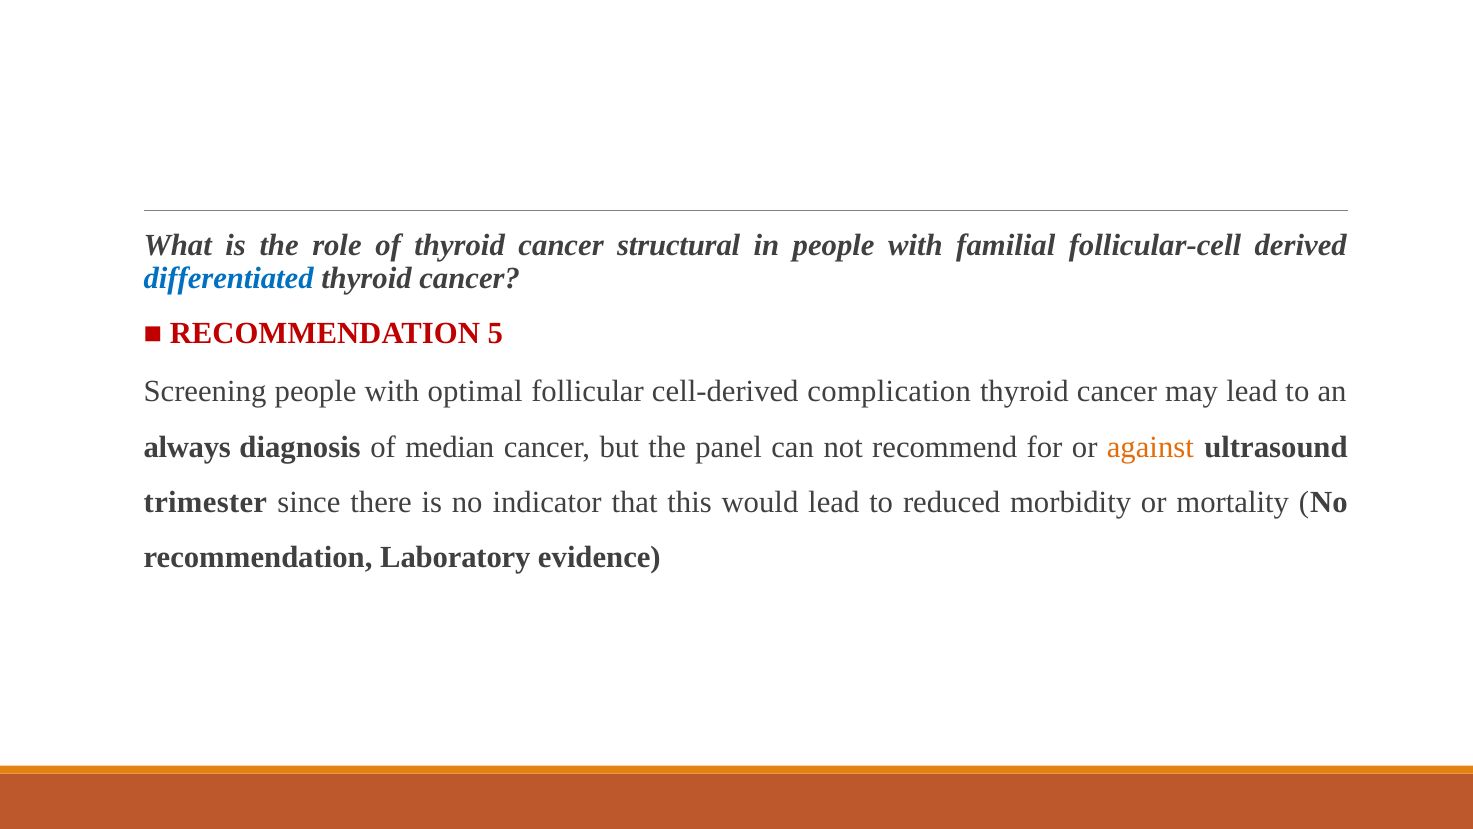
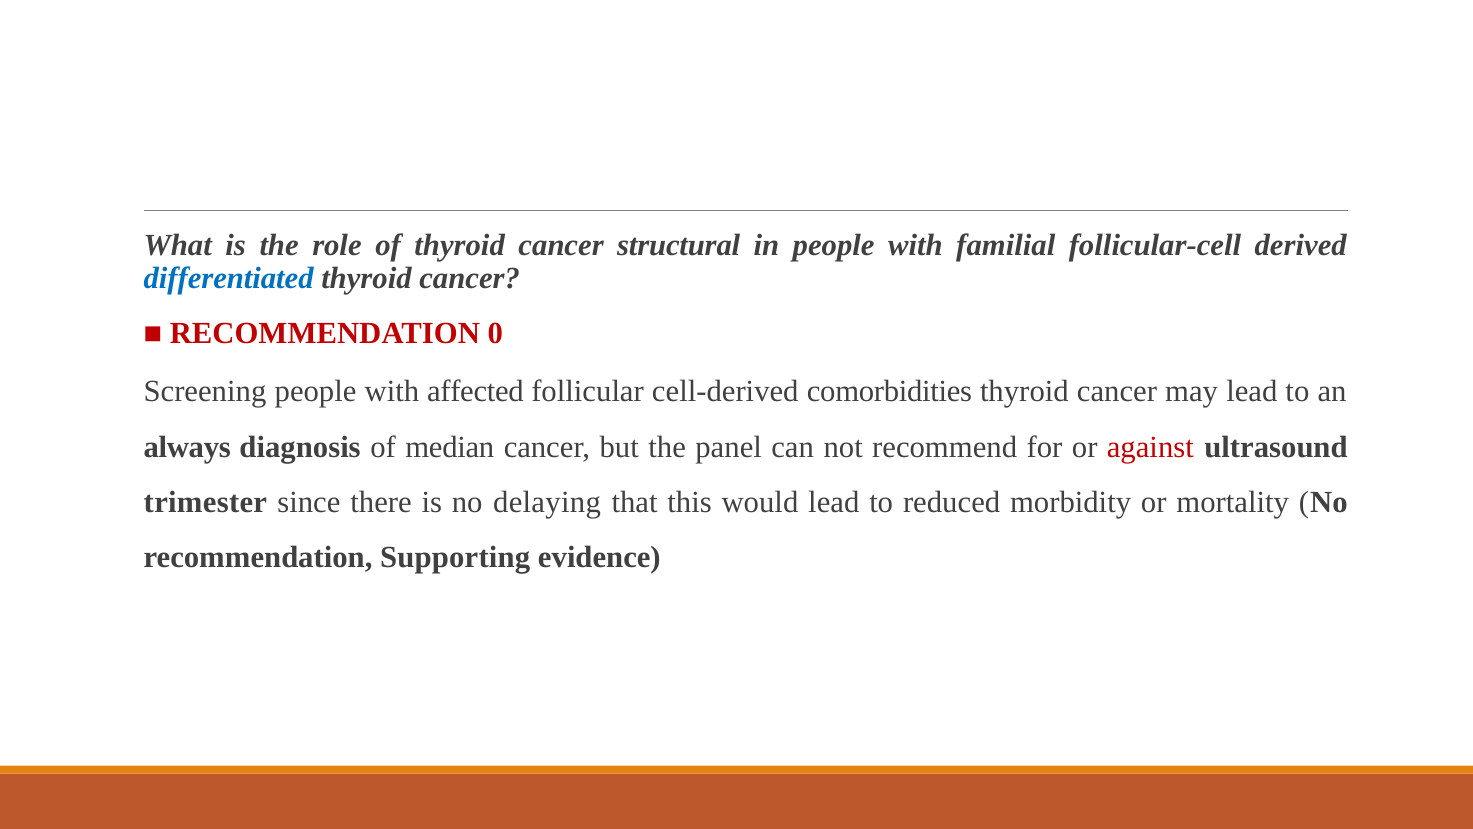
5: 5 -> 0
optimal: optimal -> affected
complication: complication -> comorbidities
against colour: orange -> red
indicator: indicator -> delaying
Laboratory: Laboratory -> Supporting
